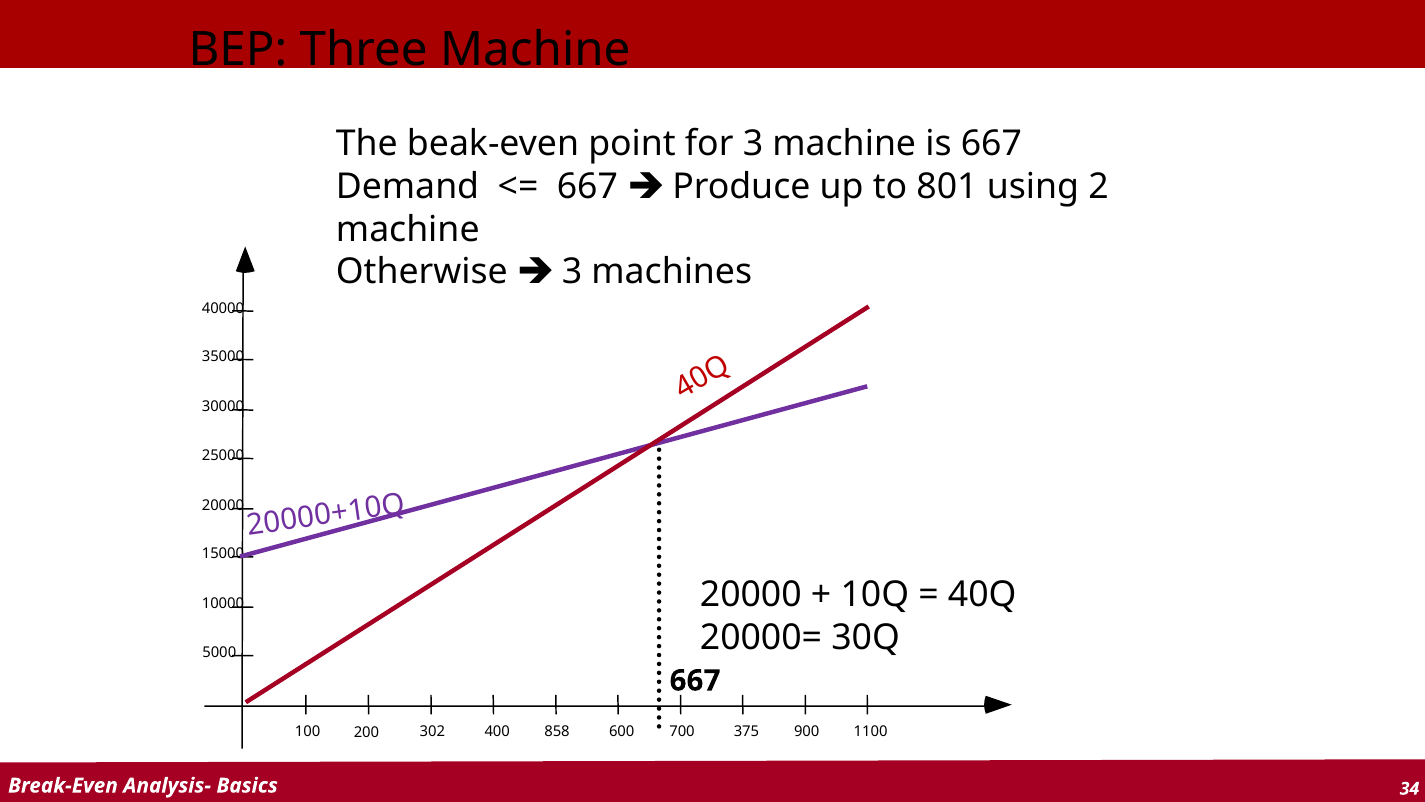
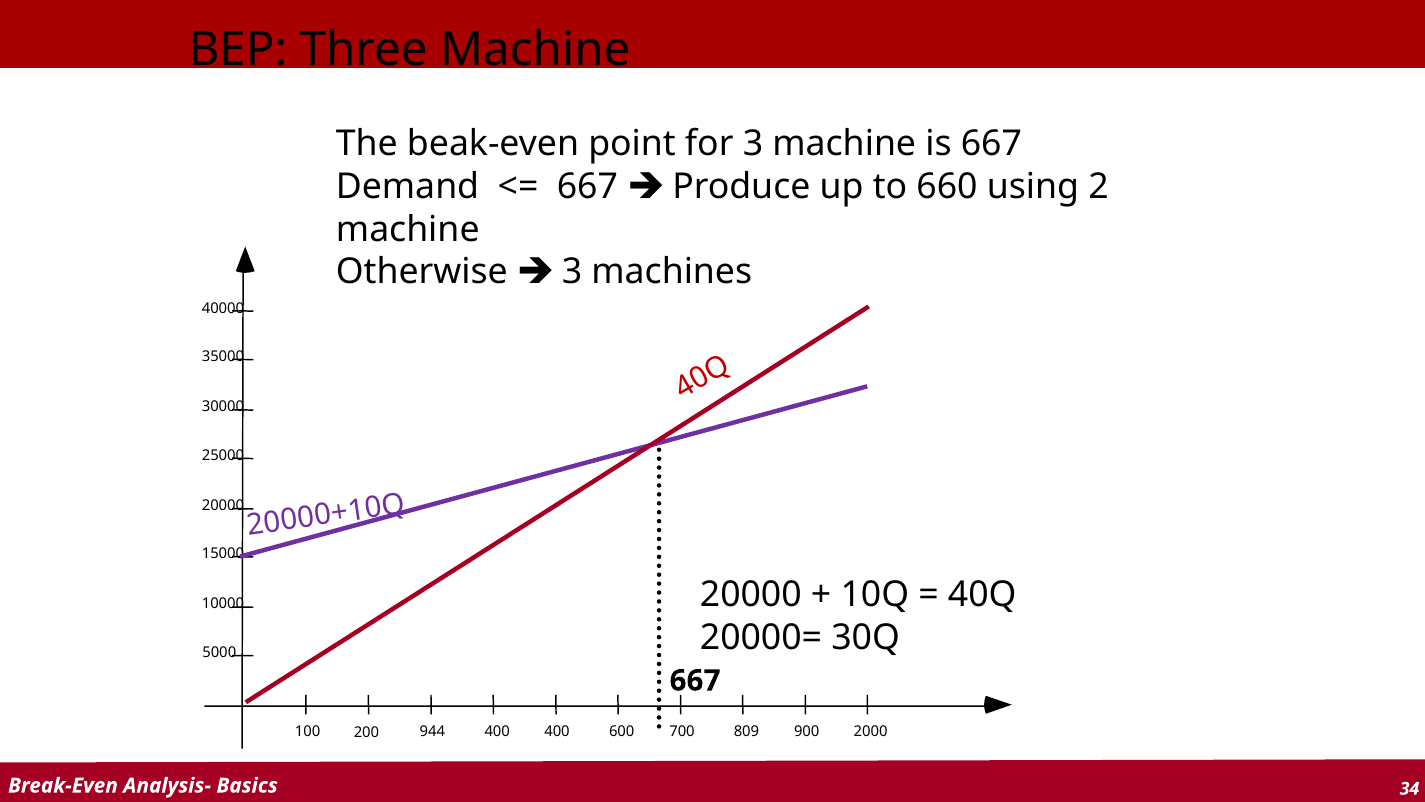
801: 801 -> 660
302: 302 -> 944
400 858: 858 -> 400
375: 375 -> 809
1100: 1100 -> 2000
